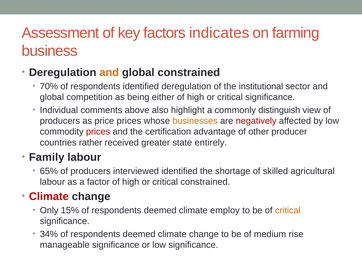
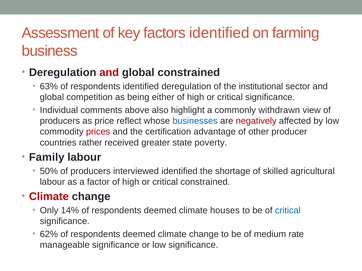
factors indicates: indicates -> identified
and at (109, 73) colour: orange -> red
70%: 70% -> 63%
distinguish: distinguish -> withdrawn
price prices: prices -> reflect
businesses colour: orange -> blue
entirely: entirely -> poverty
65%: 65% -> 50%
15%: 15% -> 14%
employ: employ -> houses
critical at (288, 211) colour: orange -> blue
34%: 34% -> 62%
rise: rise -> rate
